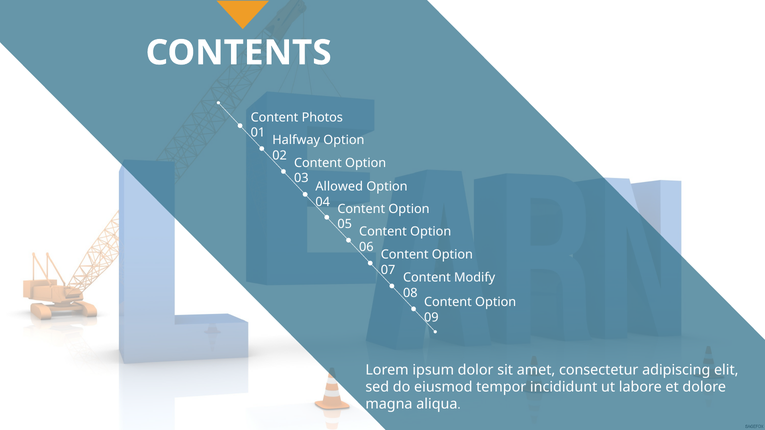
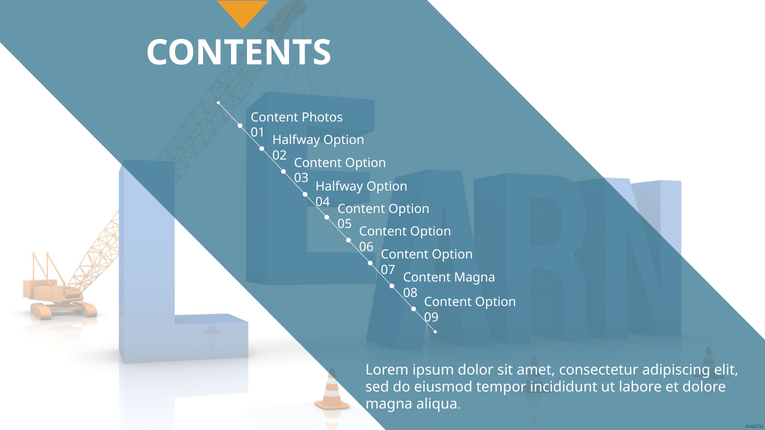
Allowed at (339, 187): Allowed -> Halfway
Content Modify: Modify -> Magna
